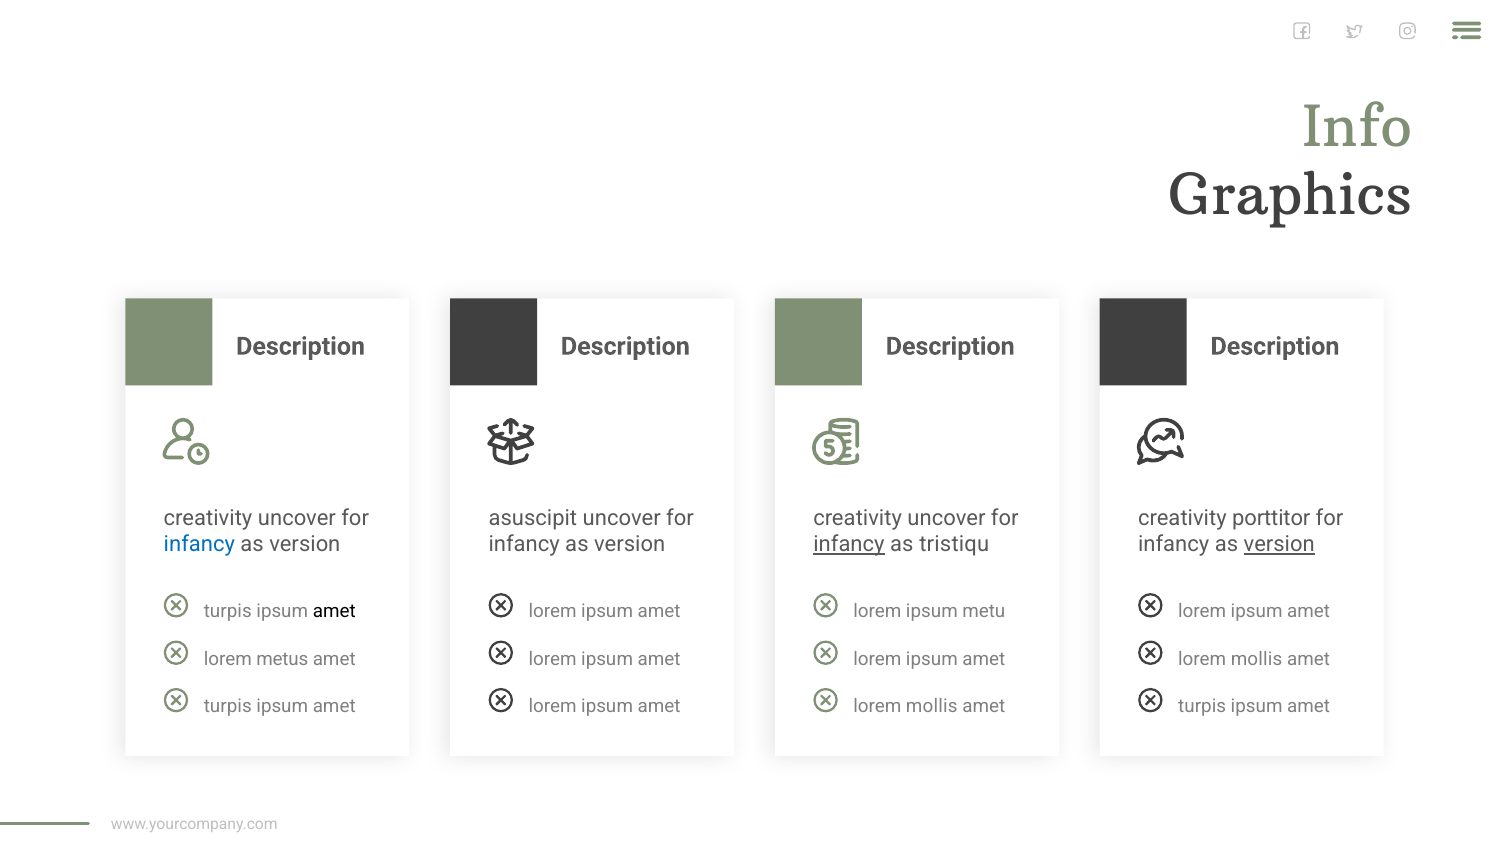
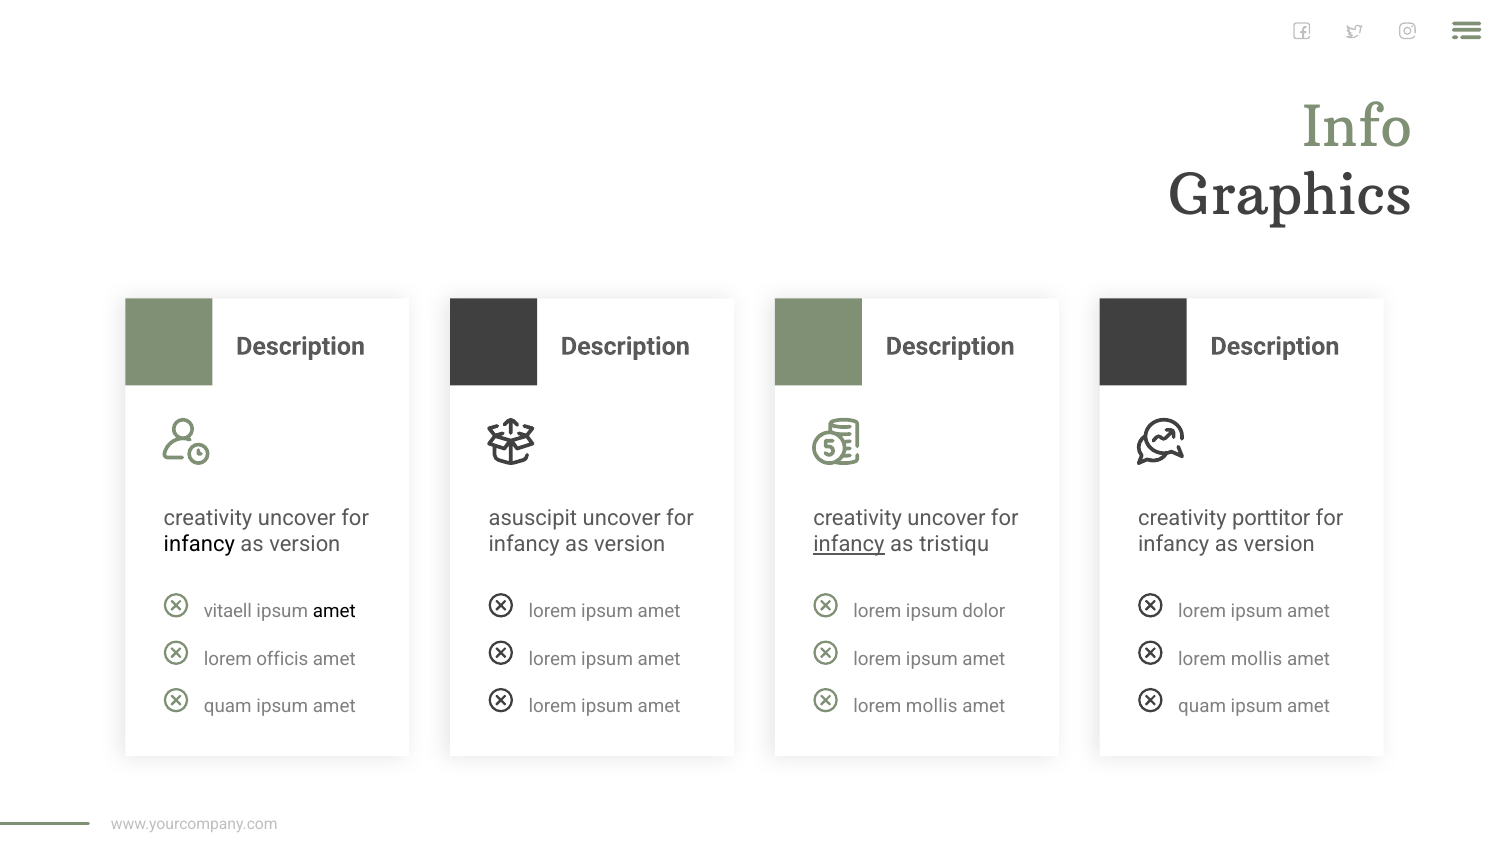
infancy at (199, 544) colour: blue -> black
version at (1279, 544) underline: present -> none
turpis at (228, 611): turpis -> vitaell
metu: metu -> dolor
metus: metus -> officis
turpis at (228, 706): turpis -> quam
turpis at (1202, 706): turpis -> quam
